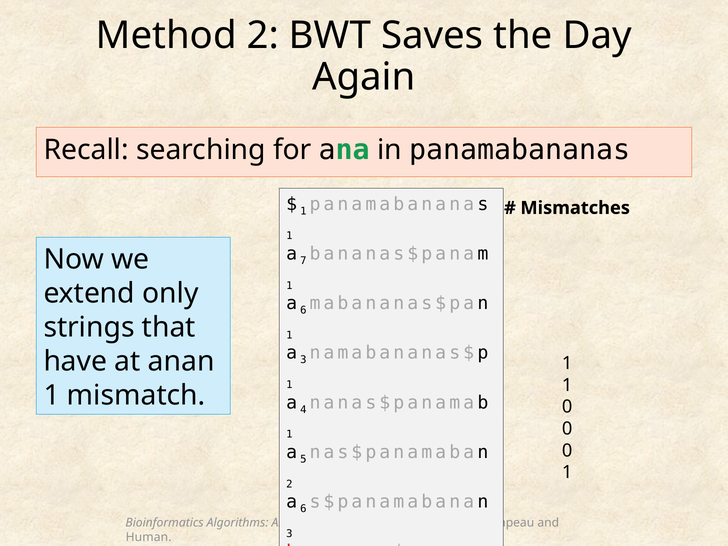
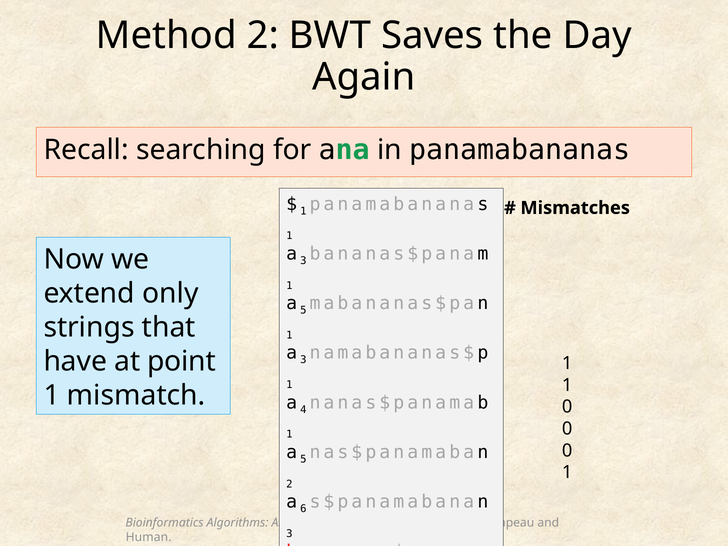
7 at (303, 261): 7 -> 3
6 at (303, 310): 6 -> 5
anan: anan -> point
